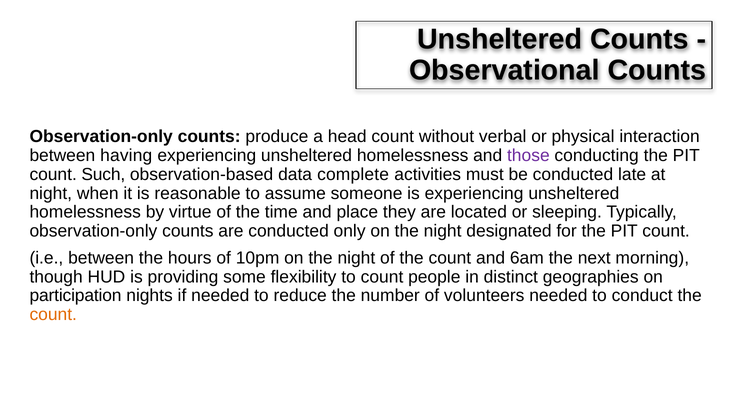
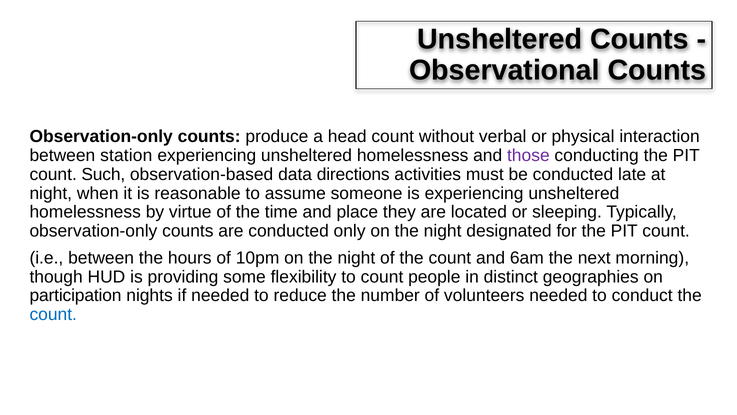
having: having -> station
complete: complete -> directions
count at (53, 314) colour: orange -> blue
